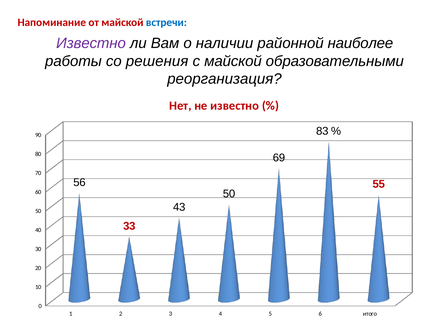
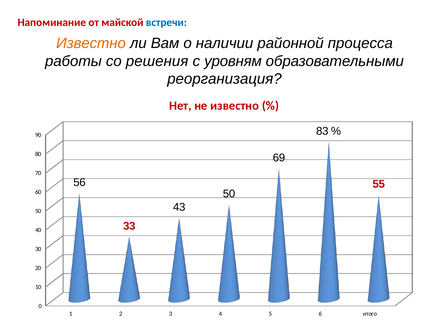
Известно at (91, 43) colour: purple -> orange
наиболее: наиболее -> процесса
с майской: майской -> уровням
